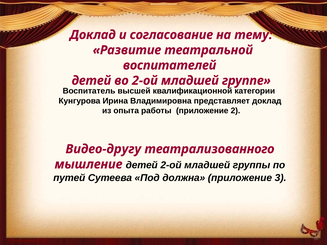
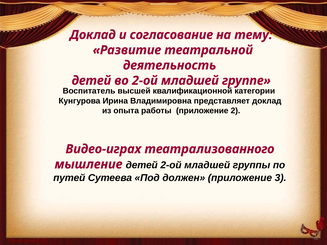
воспитателей: воспитателей -> деятельность
Видео-другу: Видео-другу -> Видео-играх
должна: должна -> должен
